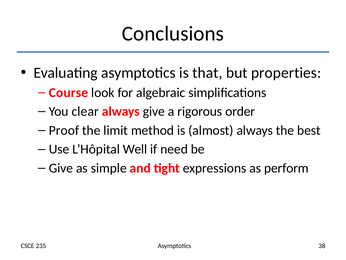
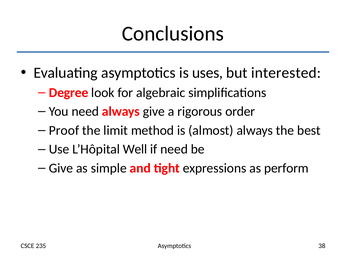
that: that -> uses
properties: properties -> interested
Course: Course -> Degree
You clear: clear -> need
